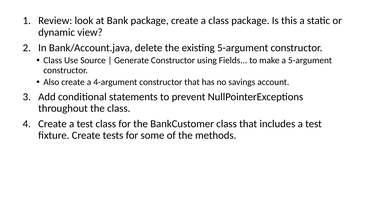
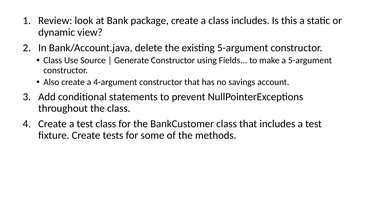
class package: package -> includes
